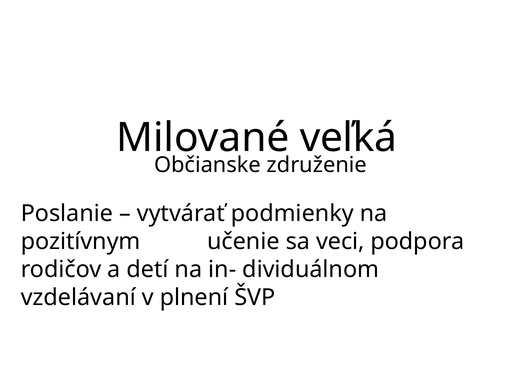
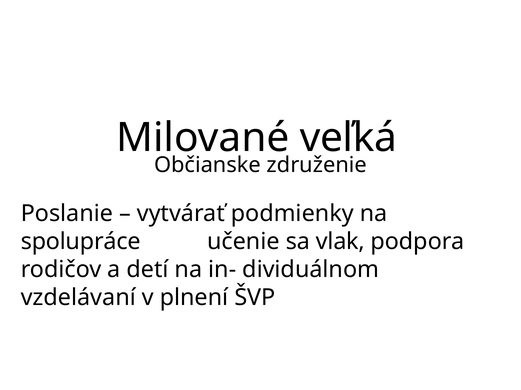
pozitívnym: pozitívnym -> spolupráce
veci: veci -> vlak
